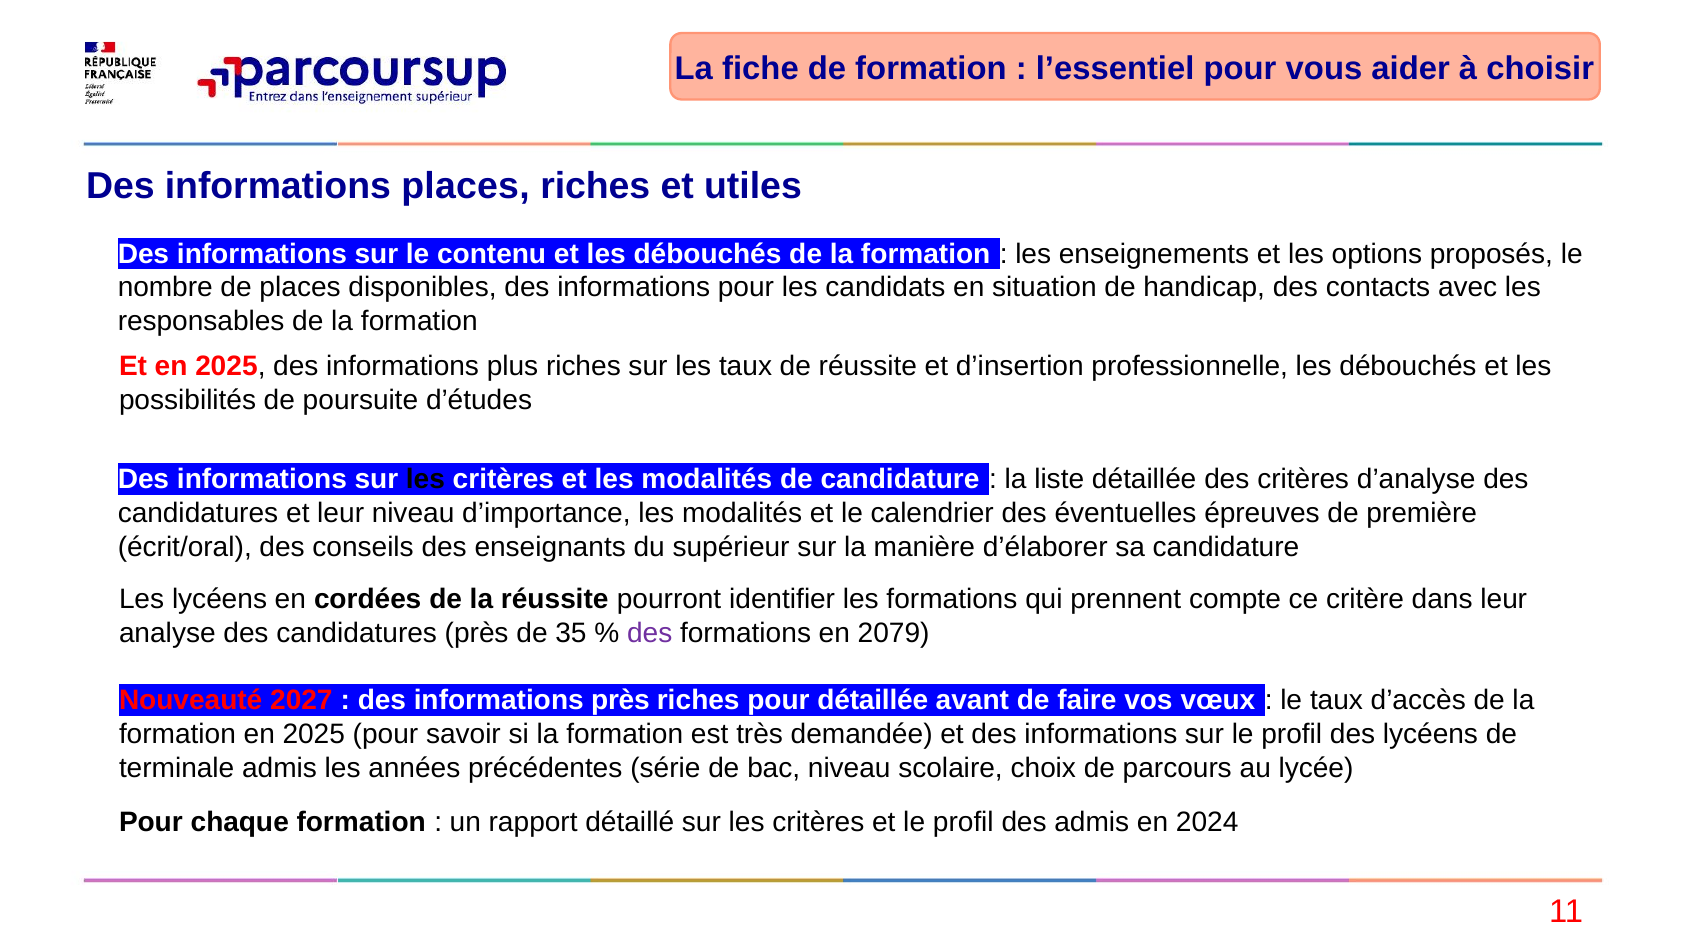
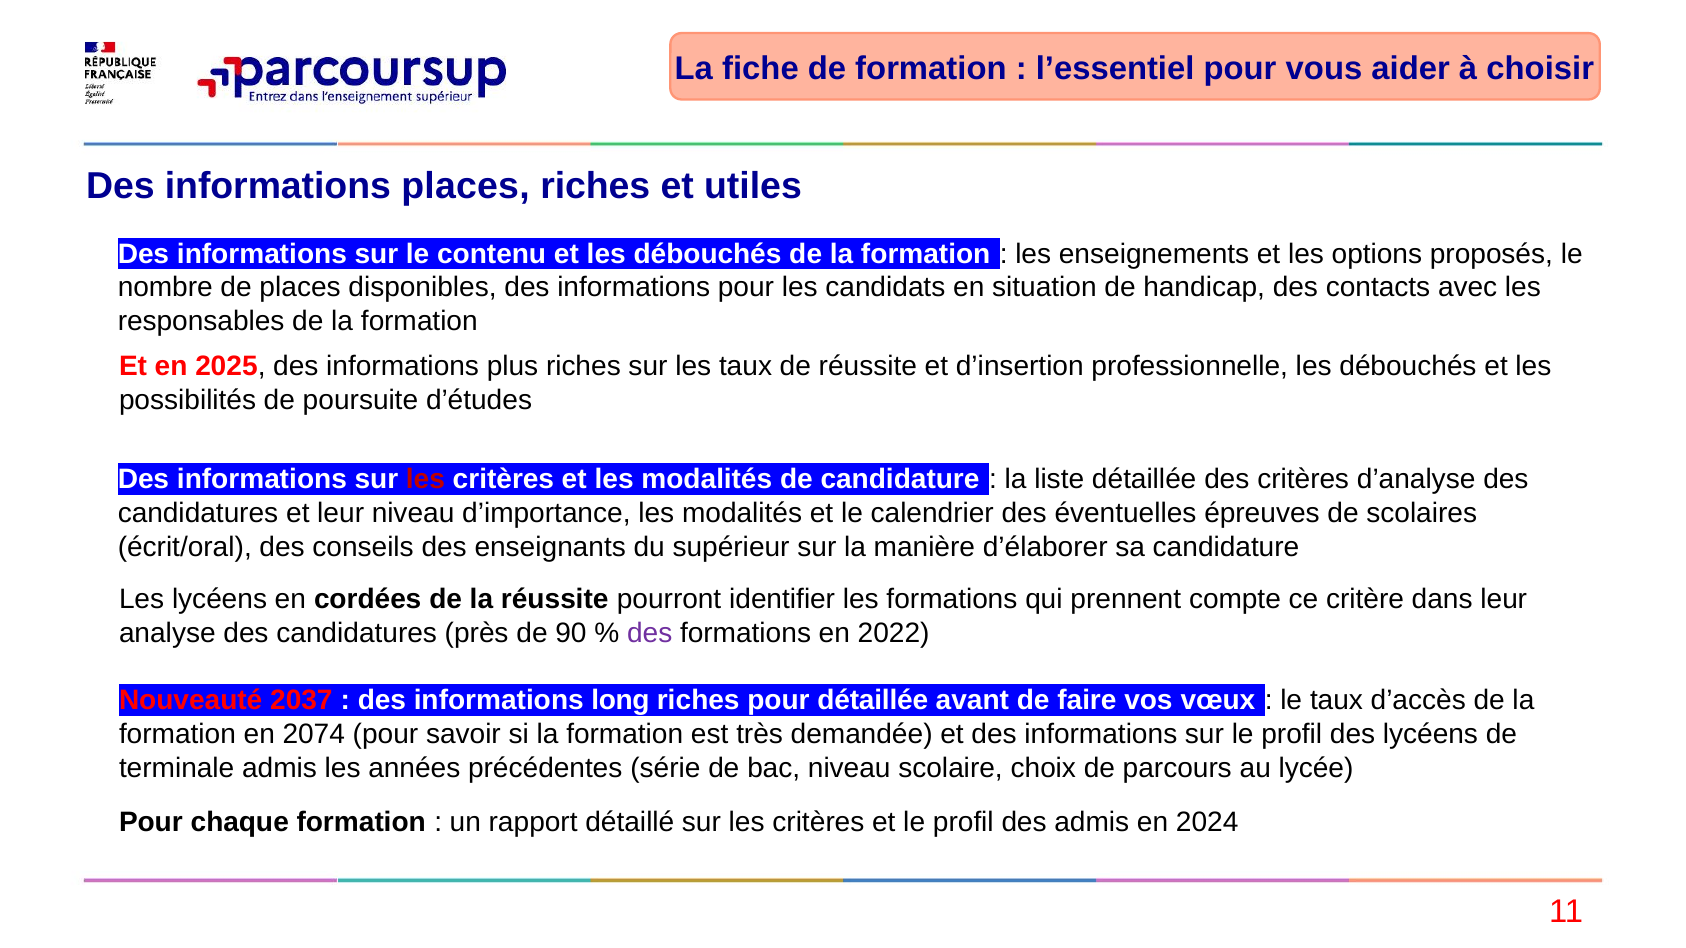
les at (425, 480) colour: black -> red
première: première -> scolaires
35: 35 -> 90
2079: 2079 -> 2022
2027: 2027 -> 2037
informations près: près -> long
formation en 2025: 2025 -> 2074
